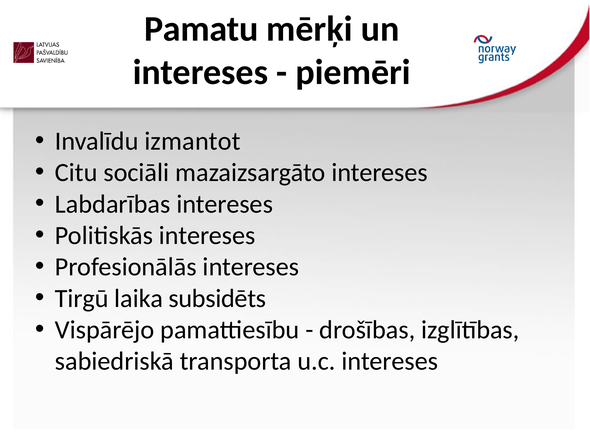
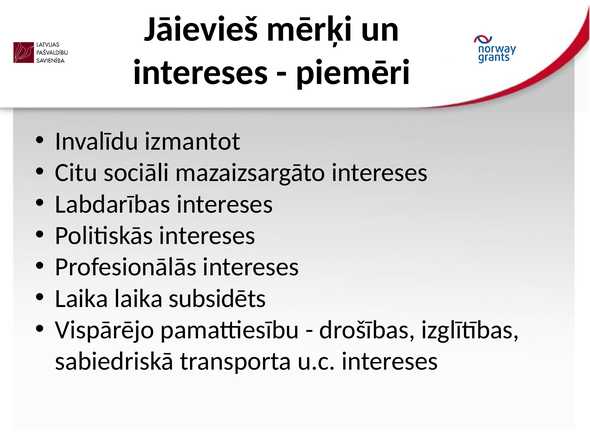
Pamatu: Pamatu -> Jāievieš
Tirgū at (82, 299): Tirgū -> Laika
